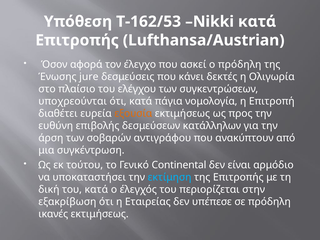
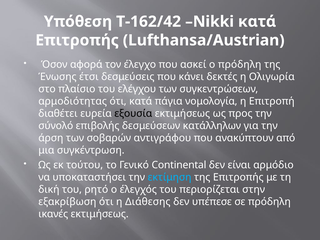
T‑162/53: T‑162/53 -> T‑162/42
jure: jure -> έτσι
υποχρεούνται: υποχρεούνται -> αρμοδιότητας
εξουσία colour: orange -> black
ευθύνη: ευθύνη -> σύνολό
του κατά: κατά -> ρητό
Εταιρείας: Εταιρείας -> Διάθεσης
